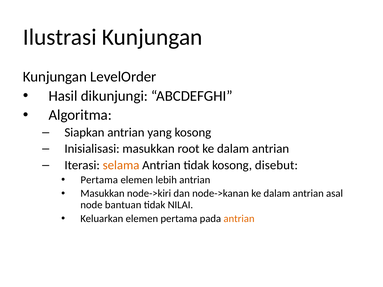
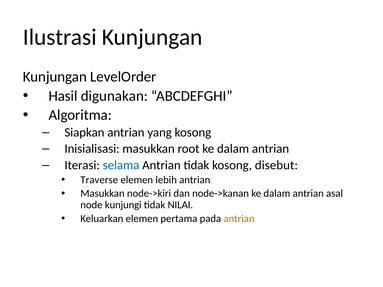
dikunjungi: dikunjungi -> digunakan
selama colour: orange -> blue
Pertama at (99, 180): Pertama -> Traverse
bantuan: bantuan -> kunjungi
